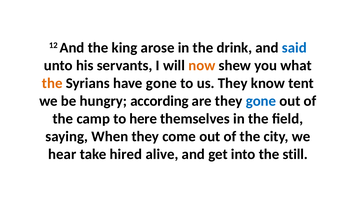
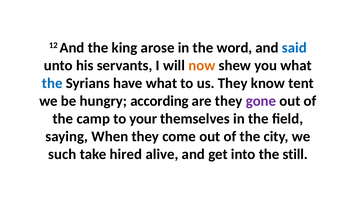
drink: drink -> word
the at (52, 83) colour: orange -> blue
have gone: gone -> what
gone at (261, 101) colour: blue -> purple
here: here -> your
hear: hear -> such
